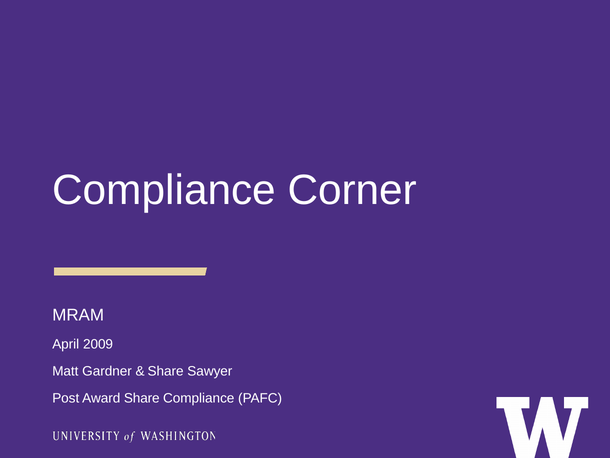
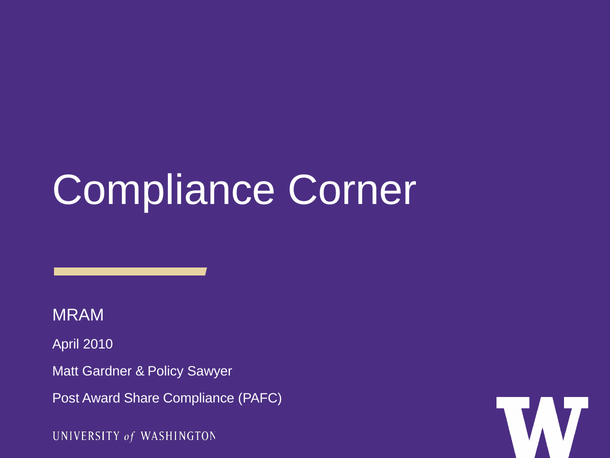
2009: 2009 -> 2010
Share at (166, 371): Share -> Policy
